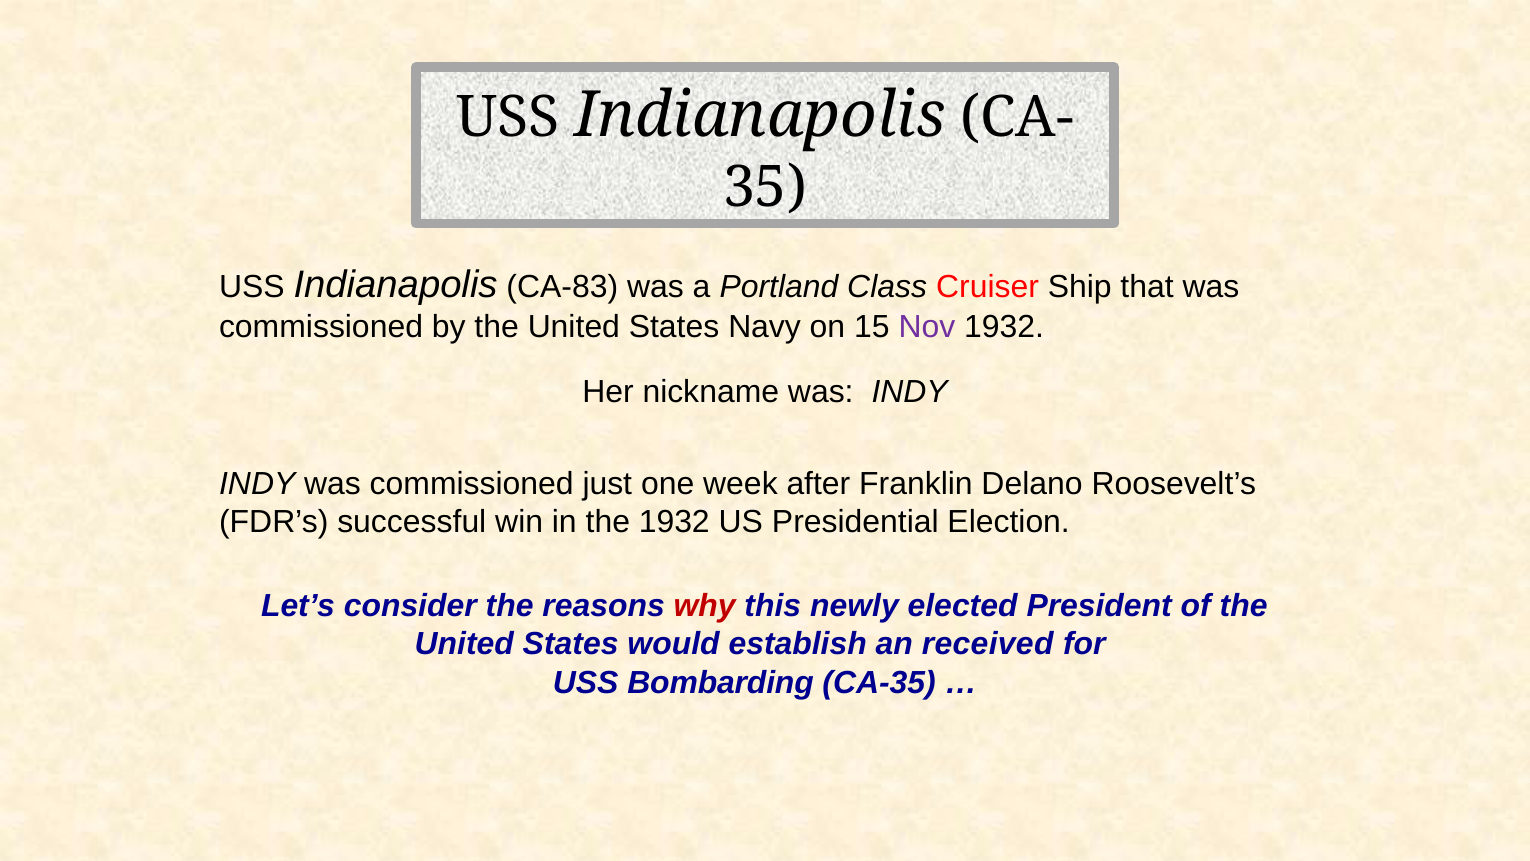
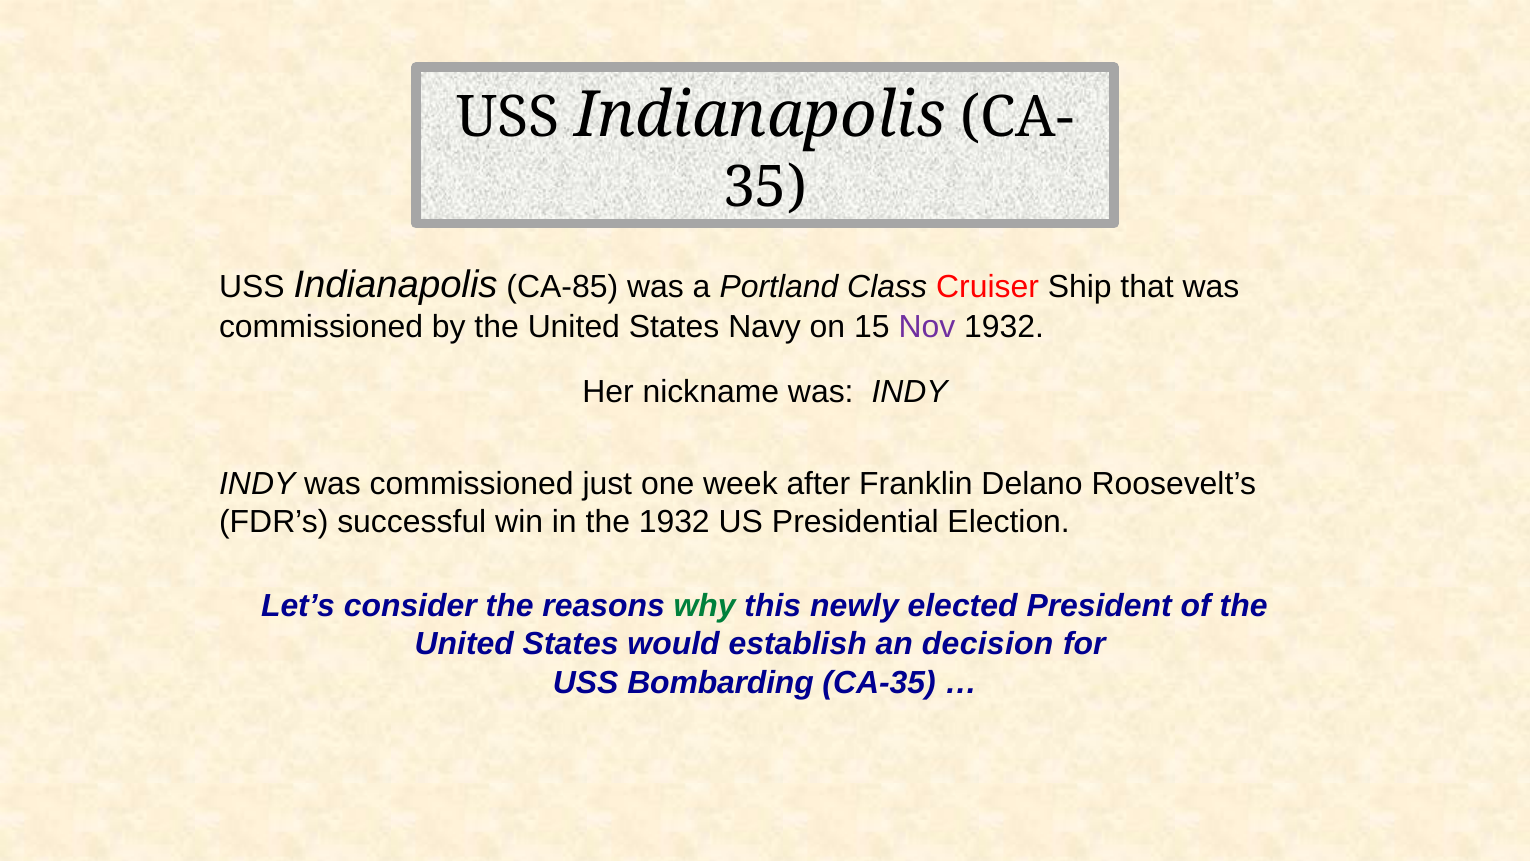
CA-83: CA-83 -> CA-85
why colour: red -> green
received: received -> decision
